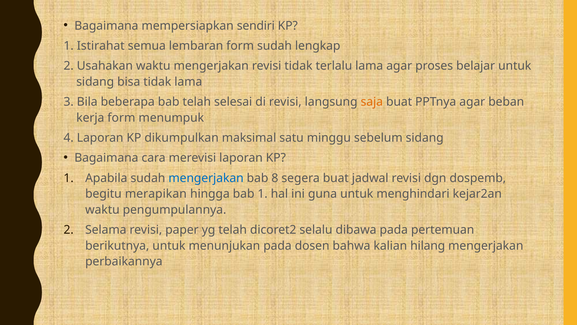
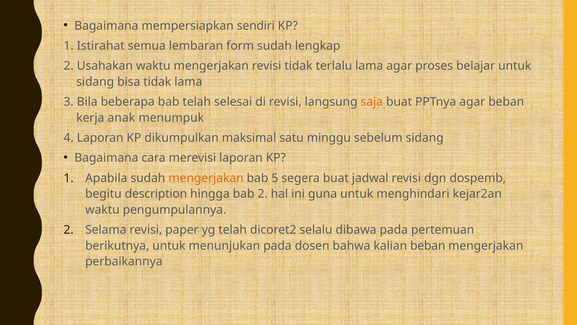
kerja form: form -> anak
mengerjakan at (206, 178) colour: blue -> orange
8: 8 -> 5
merapikan: merapikan -> description
bab 1: 1 -> 2
kalian hilang: hilang -> beban
